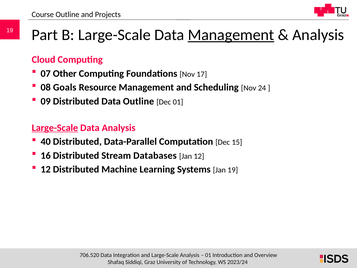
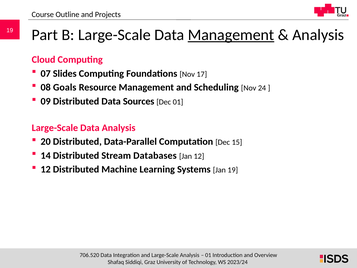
Other: Other -> Slides
Data Outline: Outline -> Sources
Large-Scale at (55, 128) underline: present -> none
40: 40 -> 20
16: 16 -> 14
